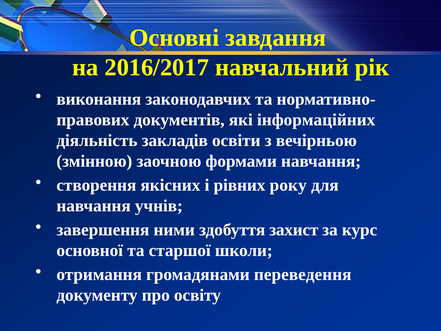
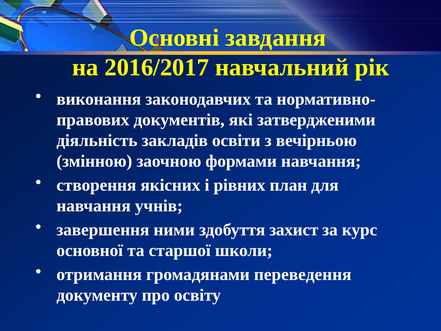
інформаційних: інформаційних -> затвердженими
року: року -> план
